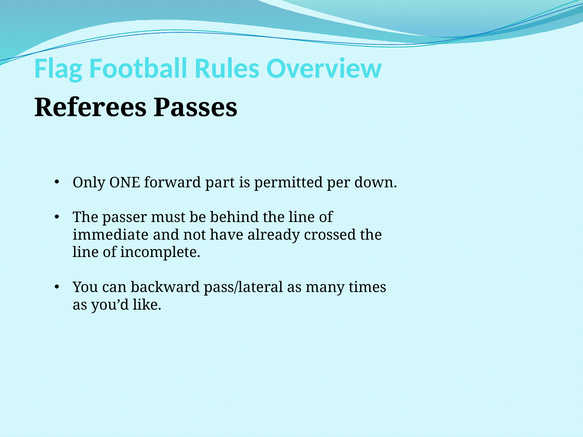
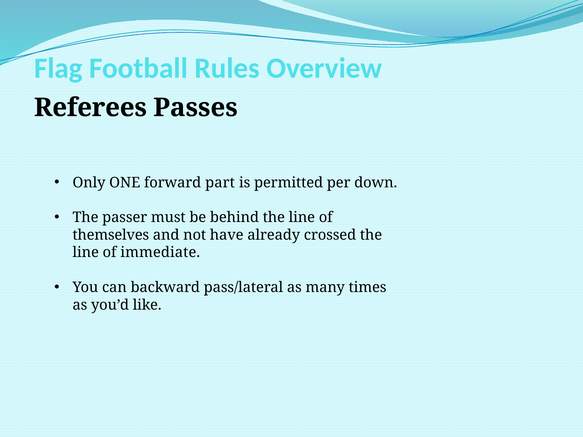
immediate: immediate -> themselves
incomplete: incomplete -> immediate
